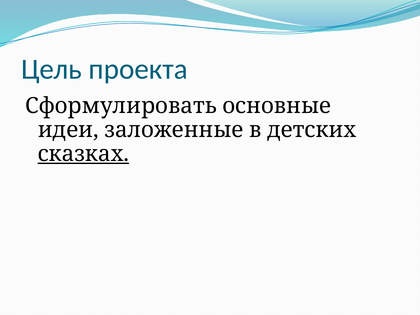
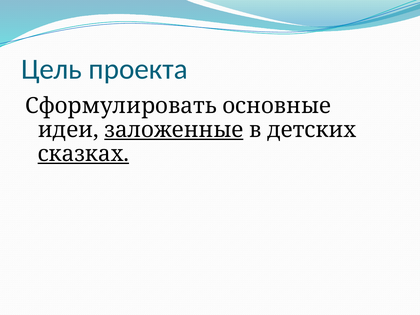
заложенные underline: none -> present
